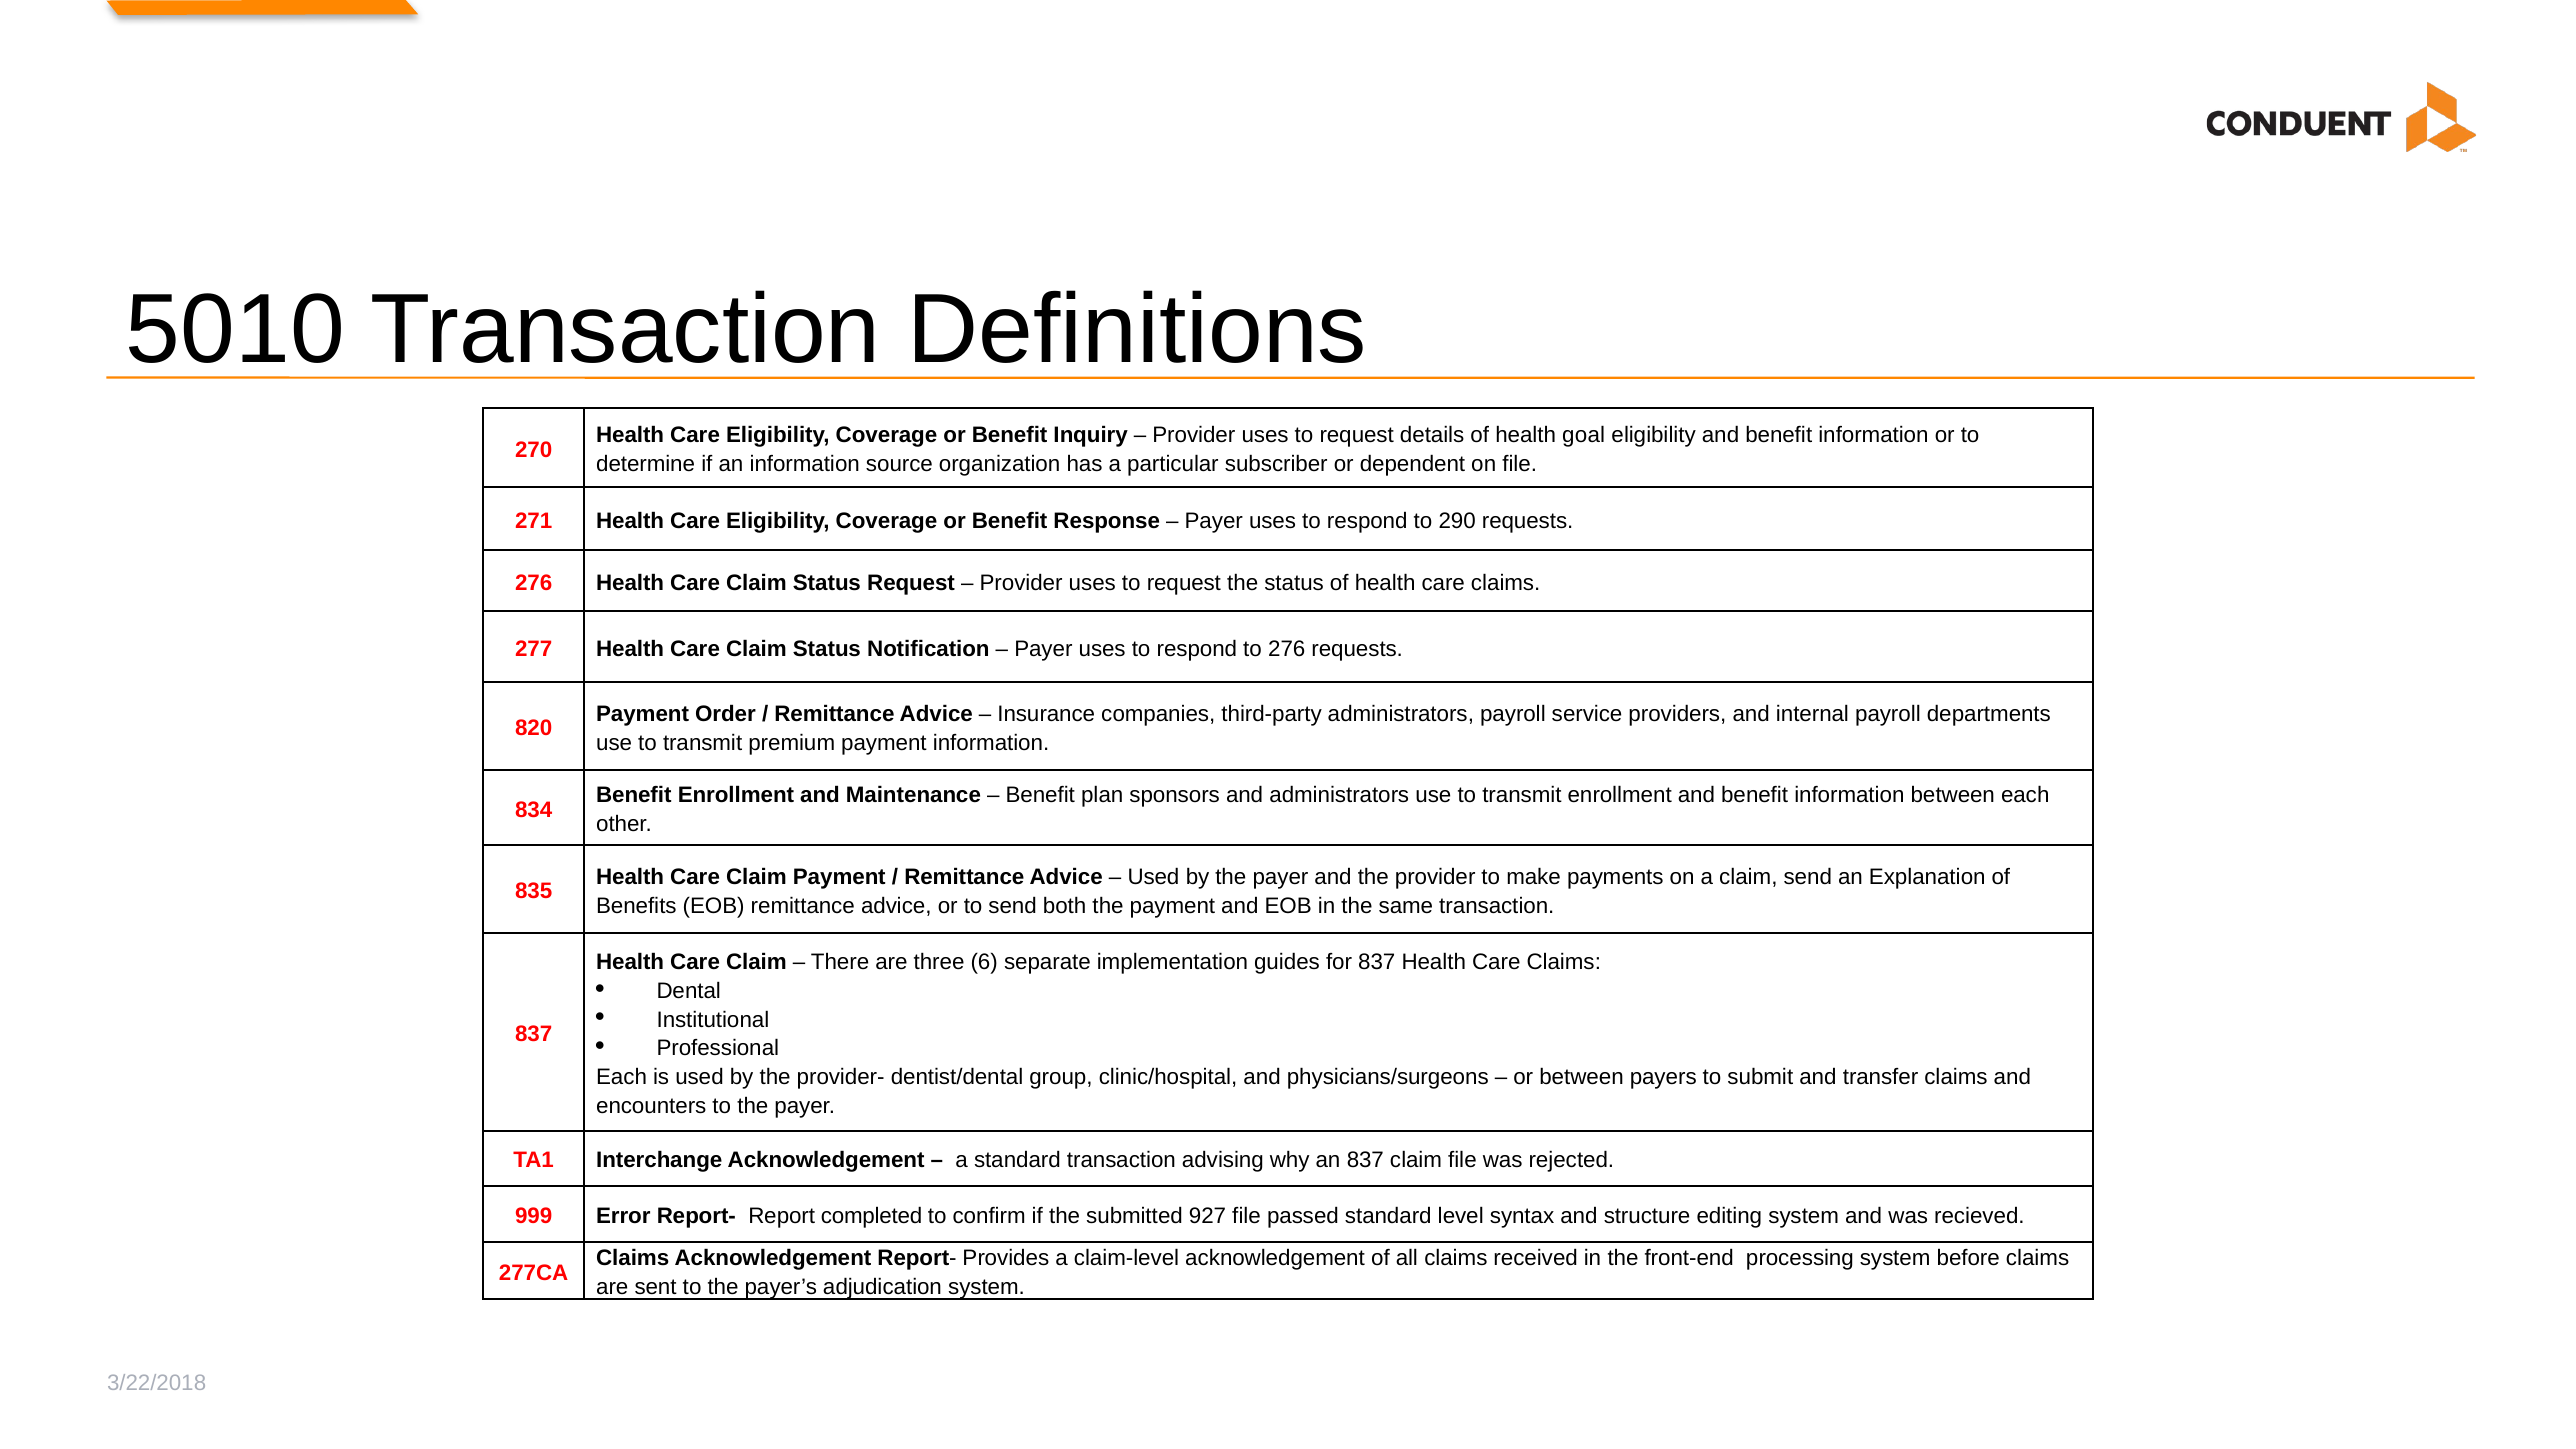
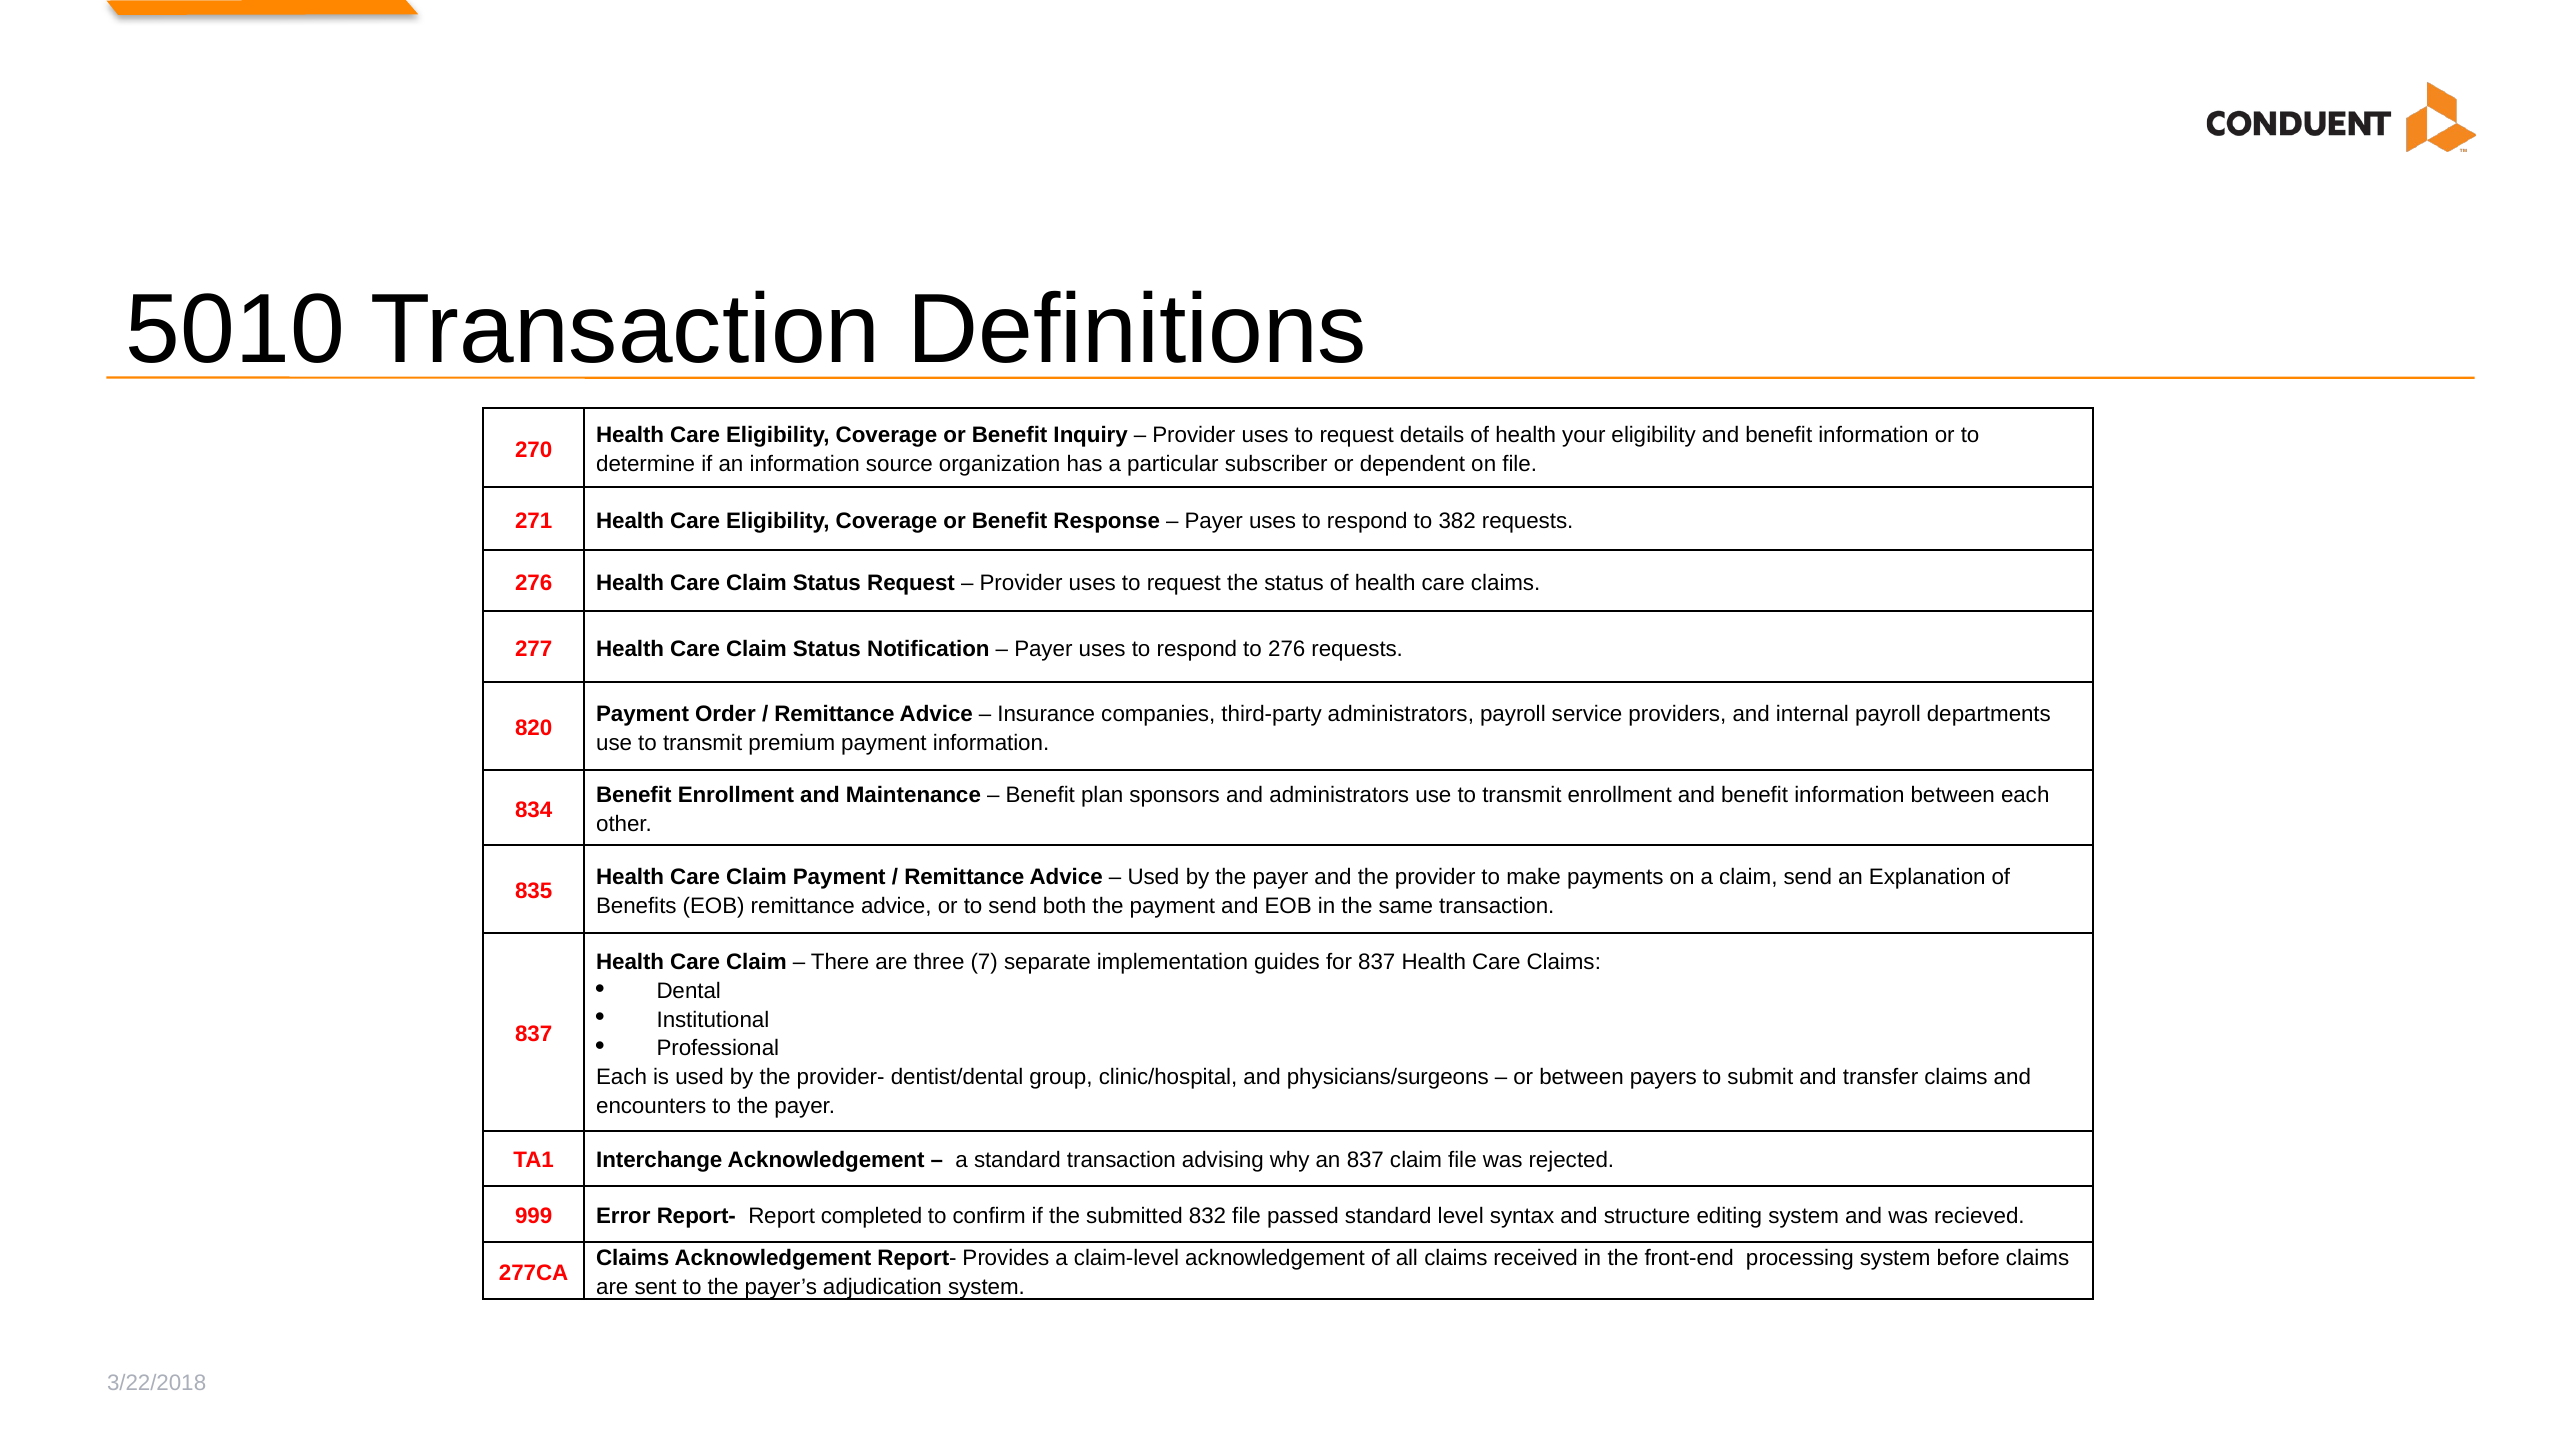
goal: goal -> your
290: 290 -> 382
6: 6 -> 7
927: 927 -> 832
